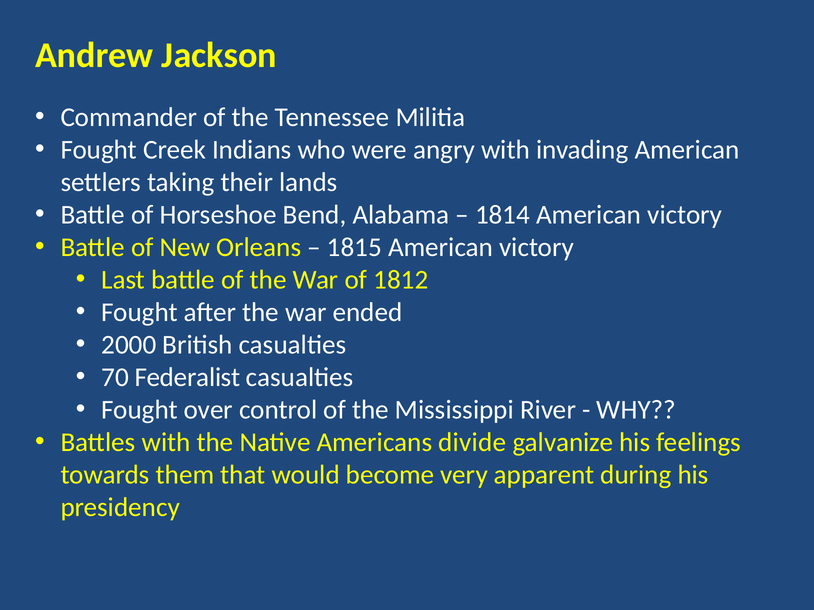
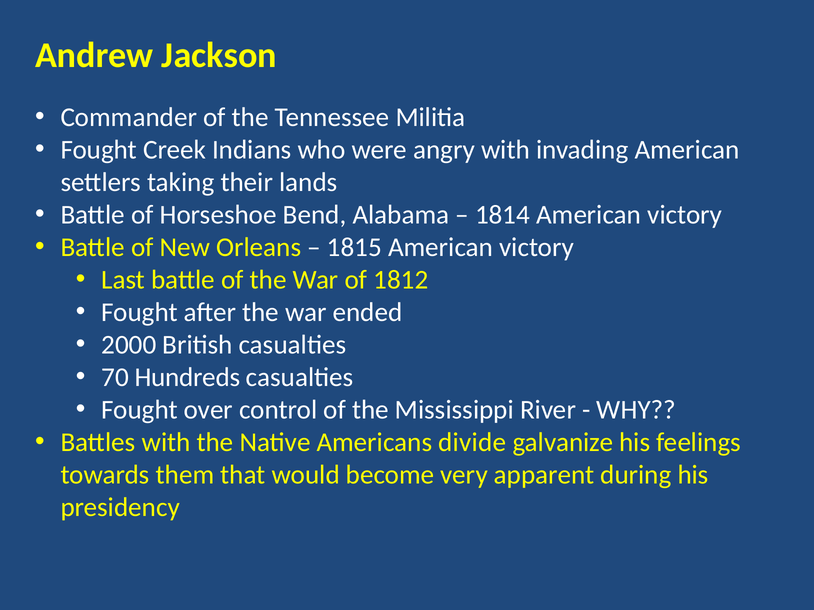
Federalist: Federalist -> Hundreds
